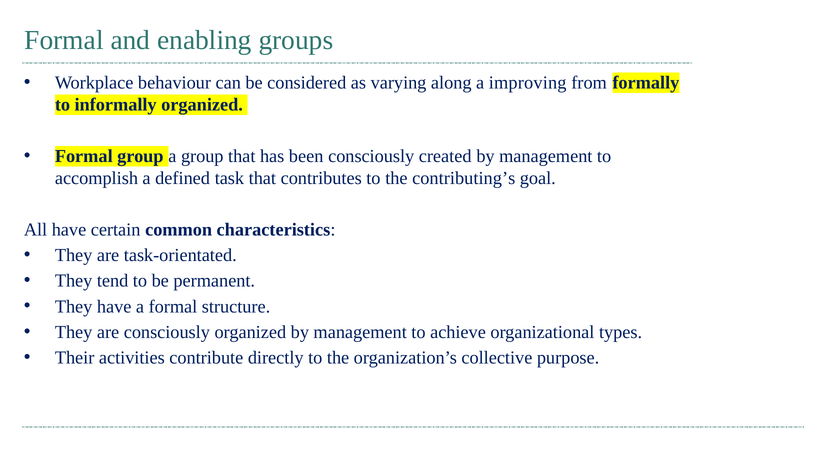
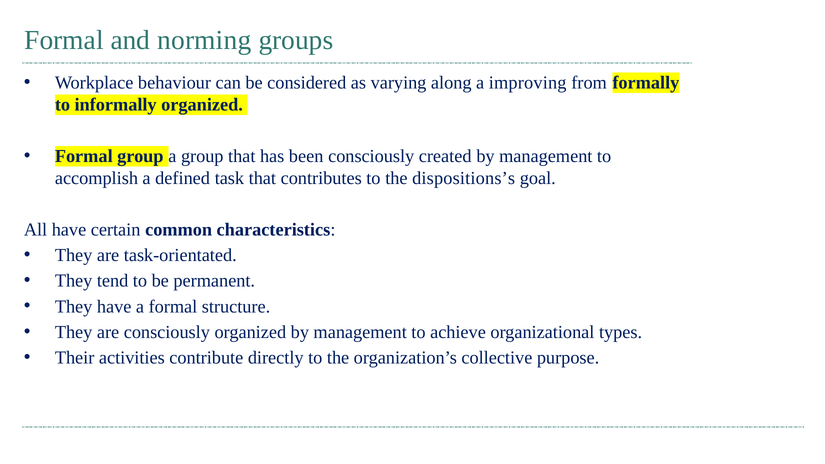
enabling: enabling -> norming
contributing’s: contributing’s -> dispositions’s
